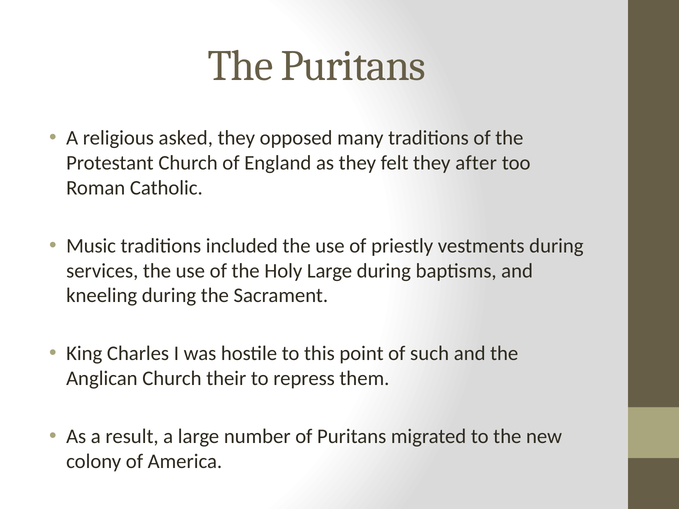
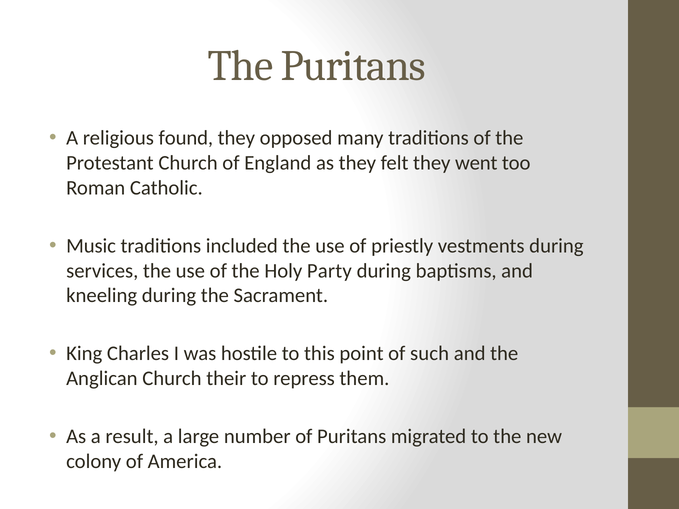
asked: asked -> found
after: after -> went
Holy Large: Large -> Party
